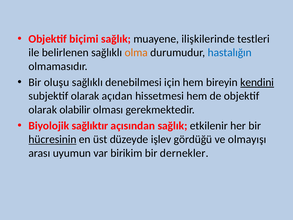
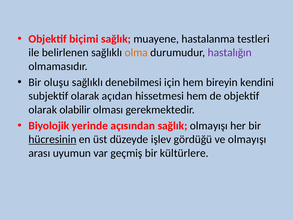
ilişkilerinde: ilişkilerinde -> hastalanma
hastalığın colour: blue -> purple
kendini underline: present -> none
sağlıktır: sağlıktır -> yerinde
sağlık etkilenir: etkilenir -> olmayışı
birikim: birikim -> geçmiş
dernekler: dernekler -> kültürlere
